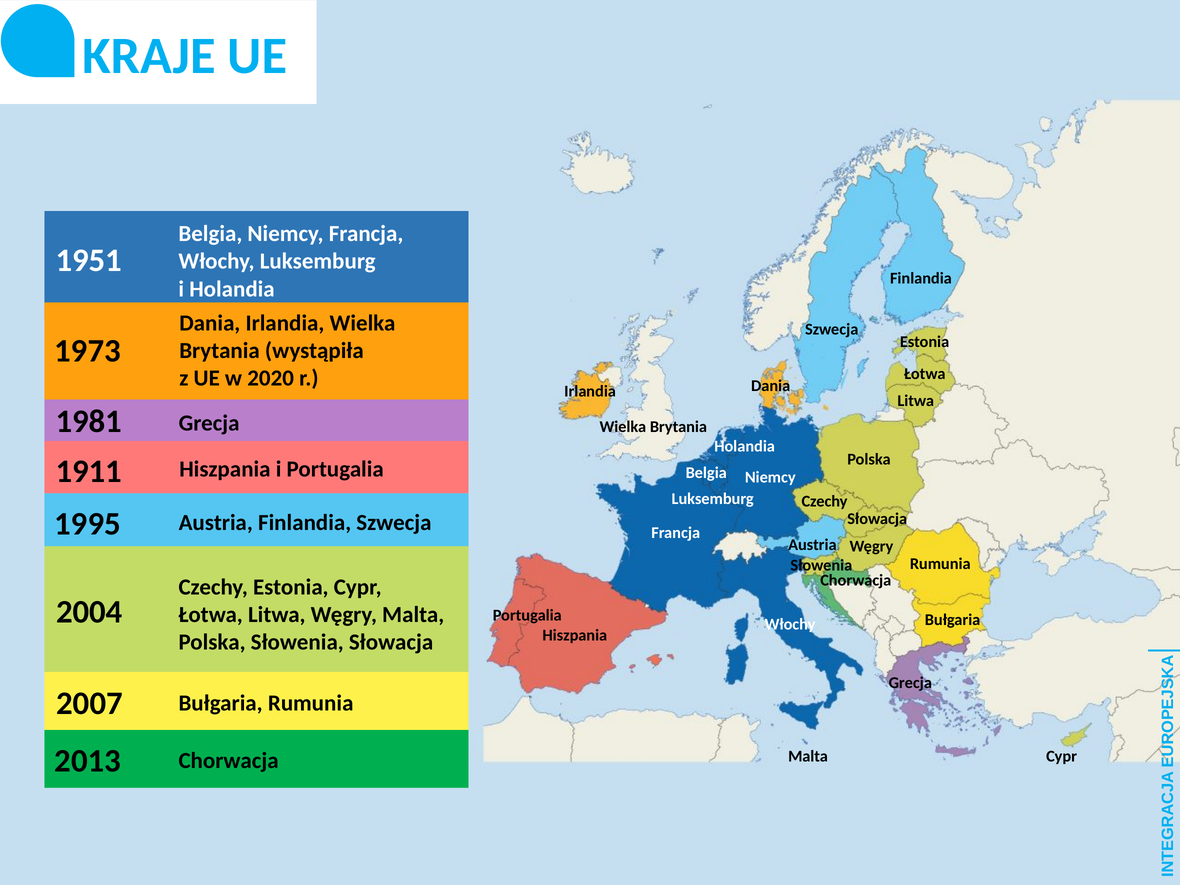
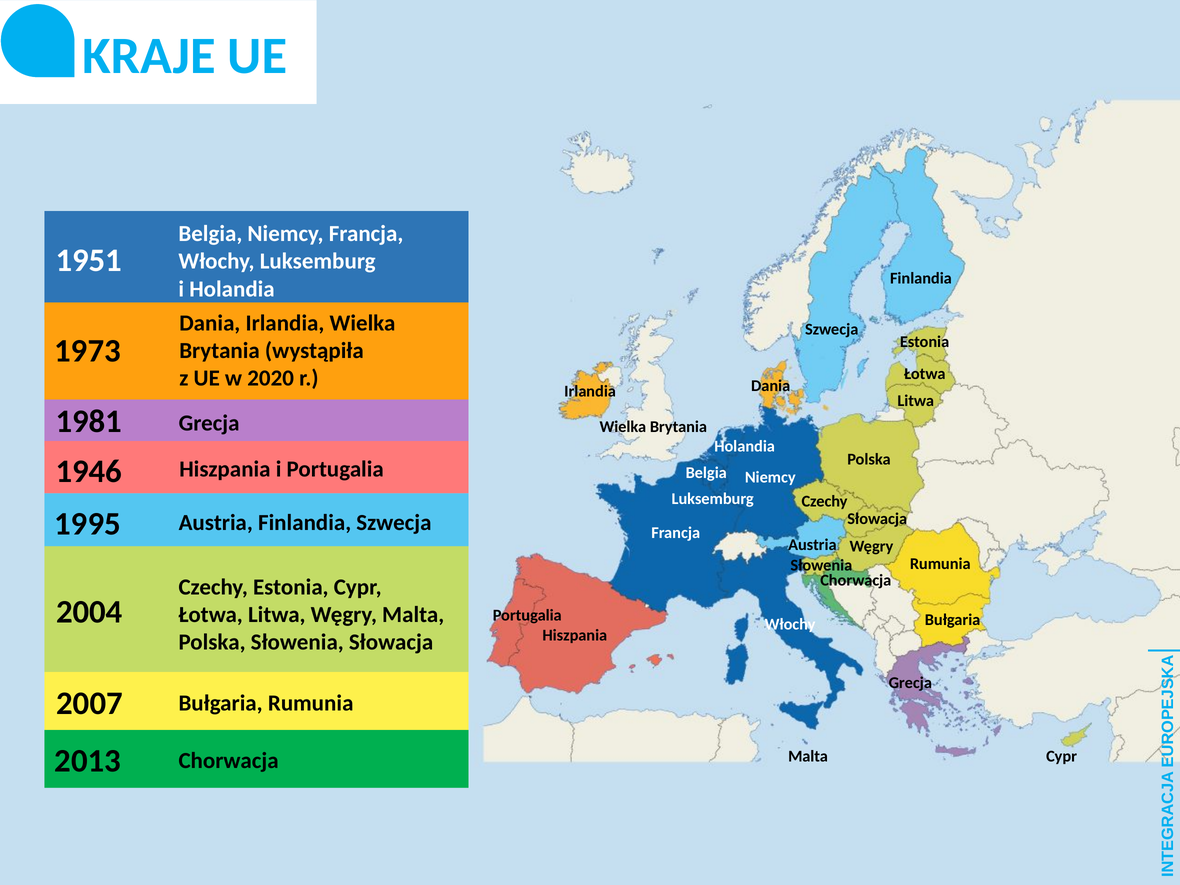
1911: 1911 -> 1946
